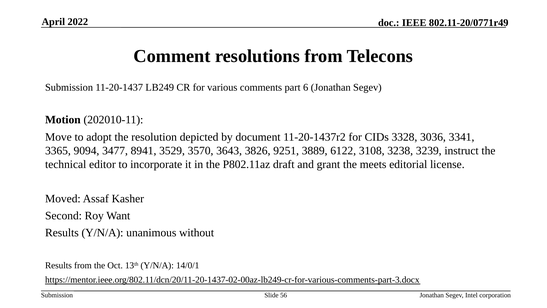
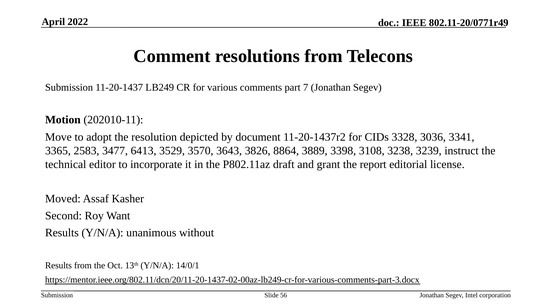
6: 6 -> 7
9094: 9094 -> 2583
8941: 8941 -> 6413
9251: 9251 -> 8864
6122: 6122 -> 3398
meets: meets -> report
